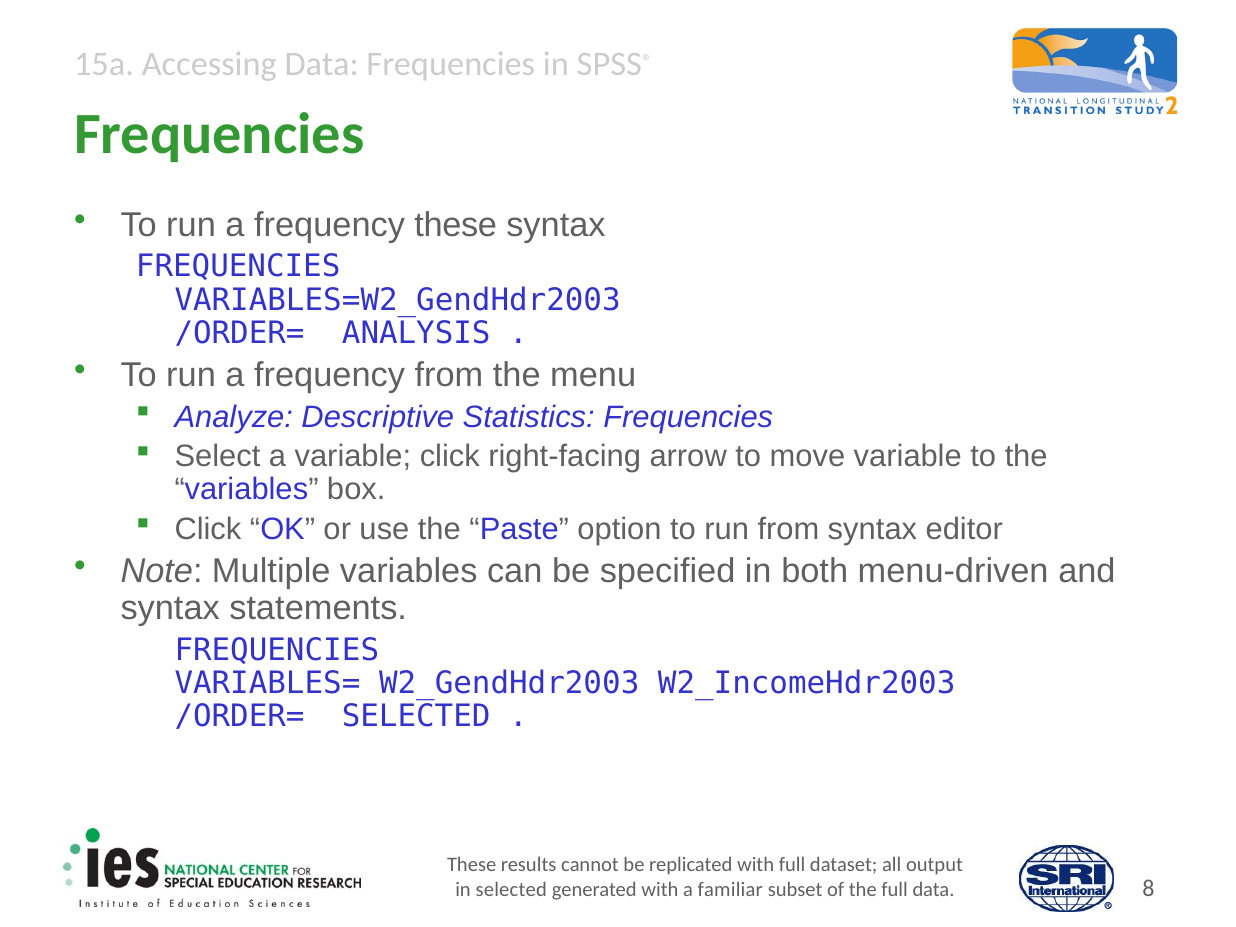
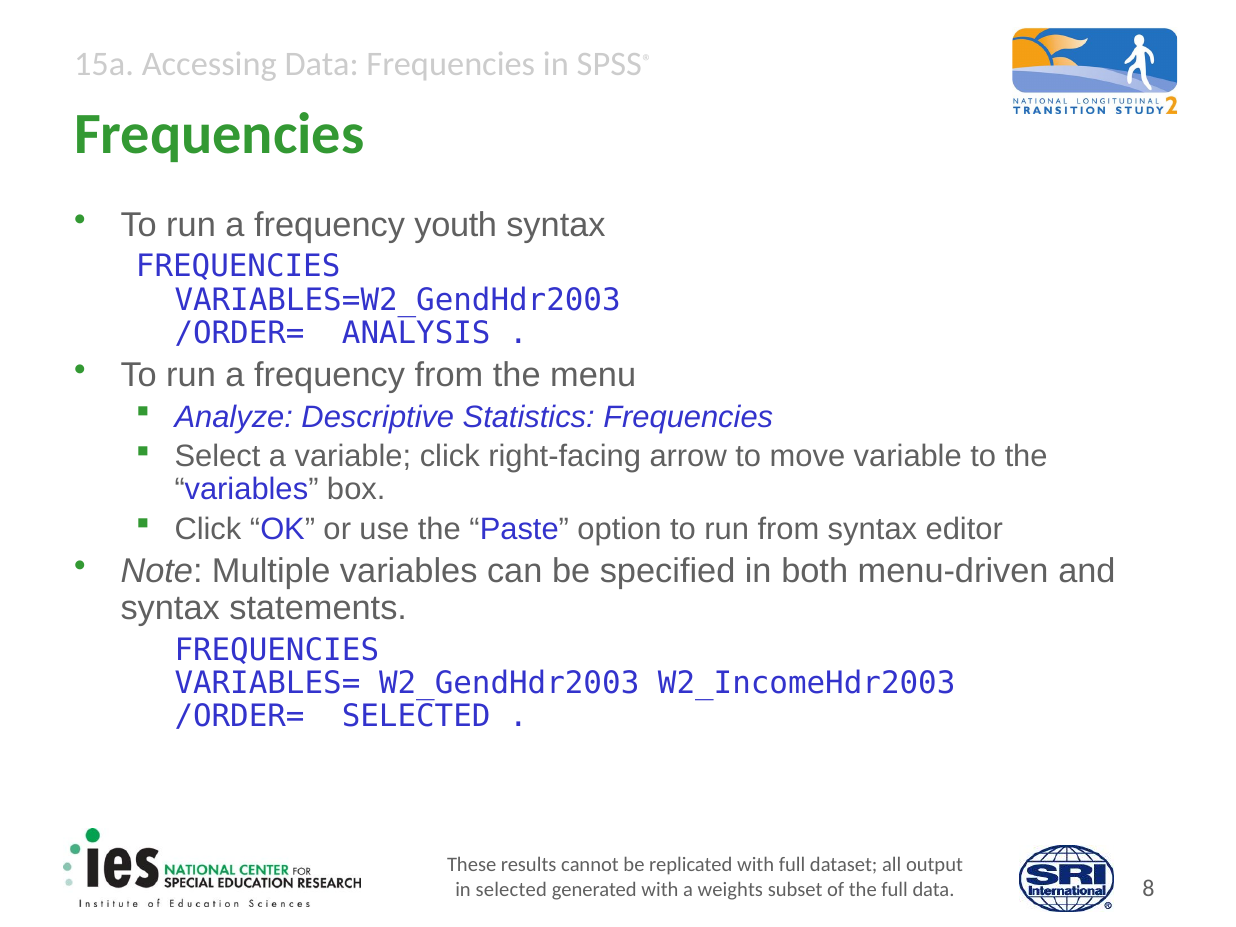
frequency these: these -> youth
familiar: familiar -> weights
